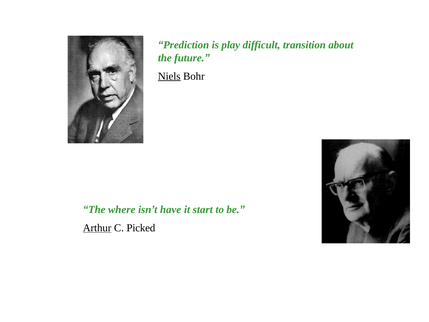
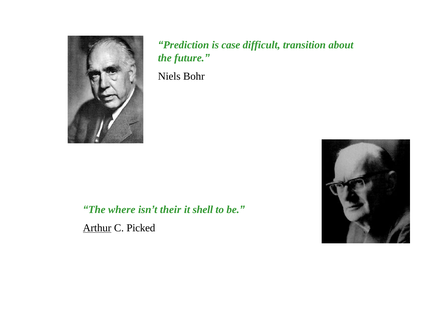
play: play -> case
Niels underline: present -> none
have: have -> their
start: start -> shell
